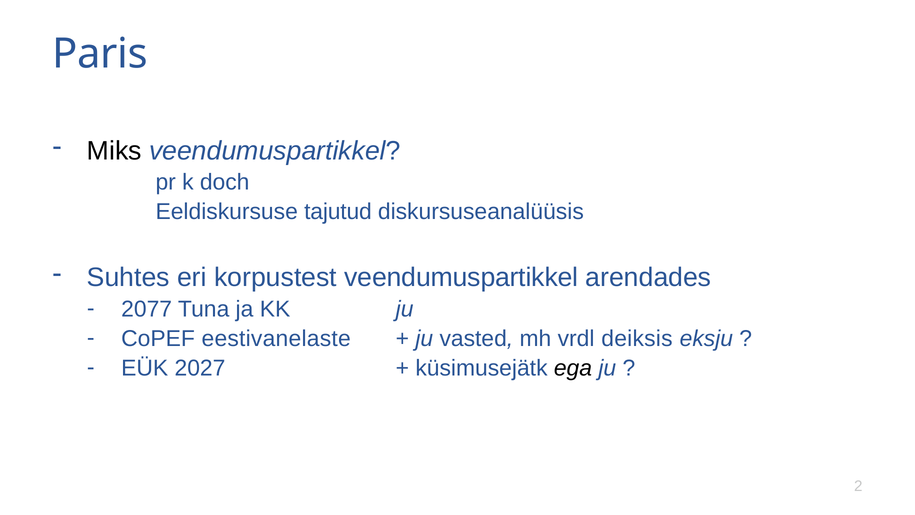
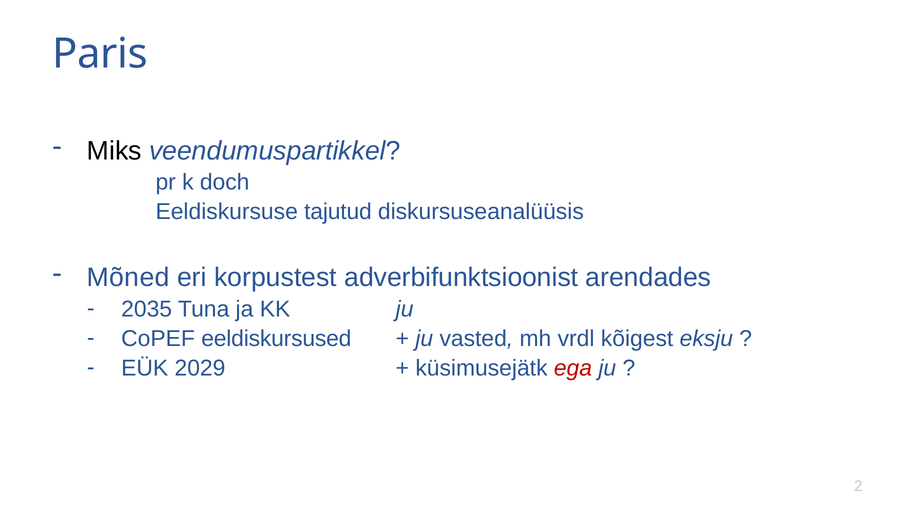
Suhtes: Suhtes -> Mõned
korpustest veendumuspartikkel: veendumuspartikkel -> adverbifunktsioonist
2077: 2077 -> 2035
eestivanelaste: eestivanelaste -> eeldiskursused
deiksis: deiksis -> kõigest
2027: 2027 -> 2029
ega colour: black -> red
